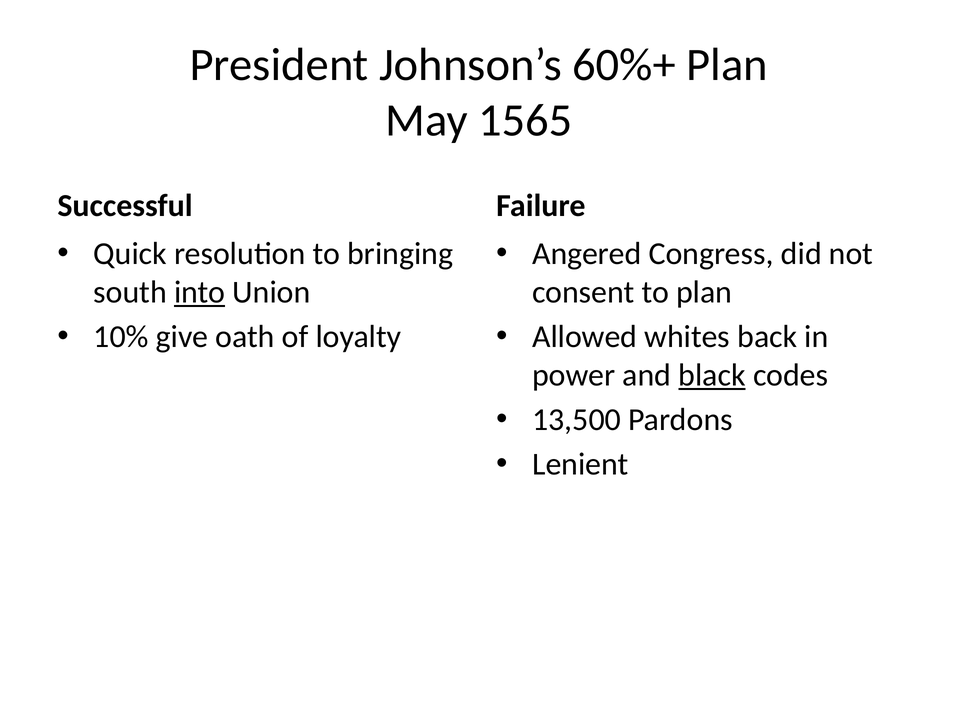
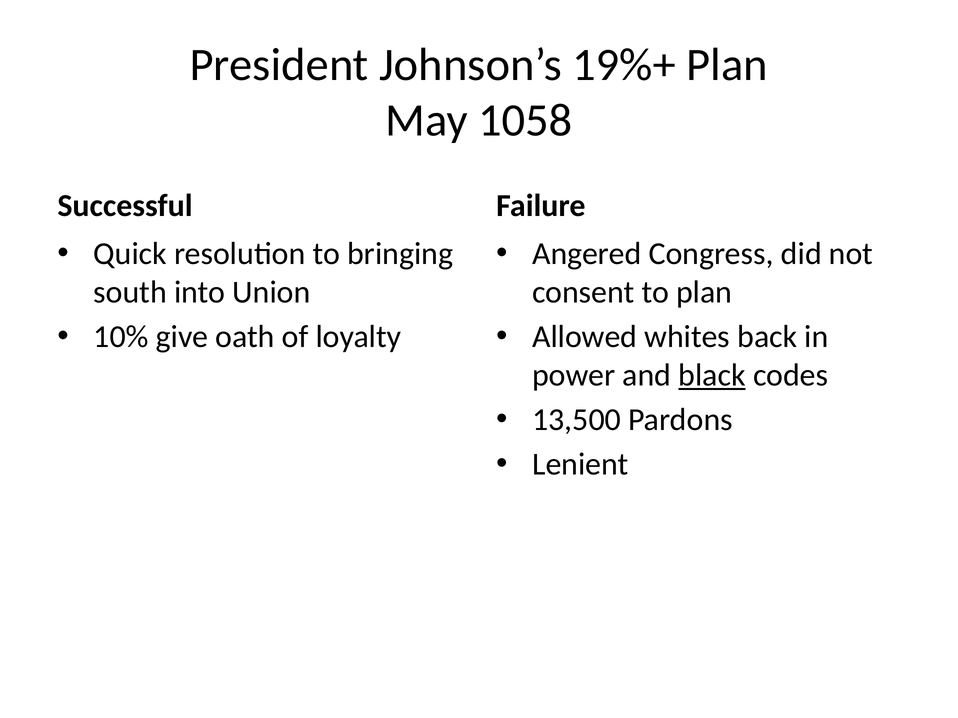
60%+: 60%+ -> 19%+
1565: 1565 -> 1058
into underline: present -> none
